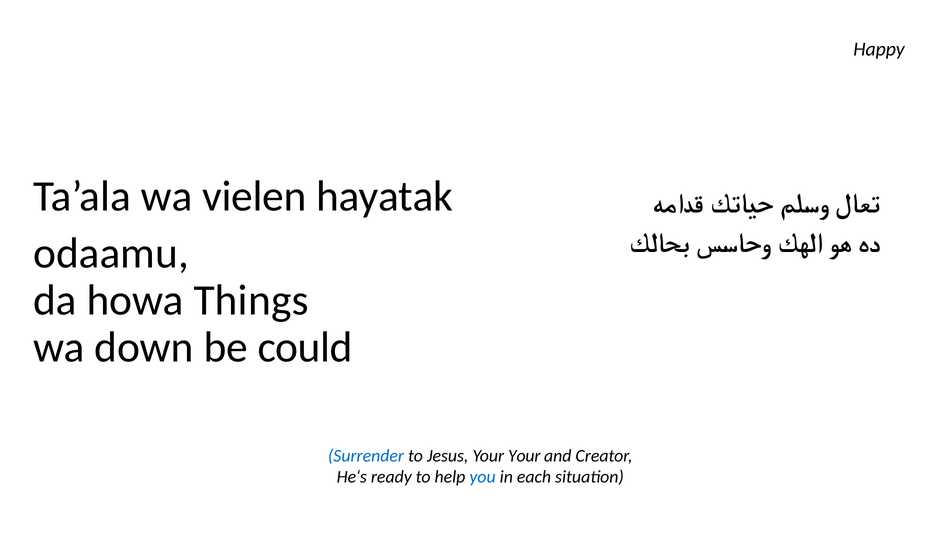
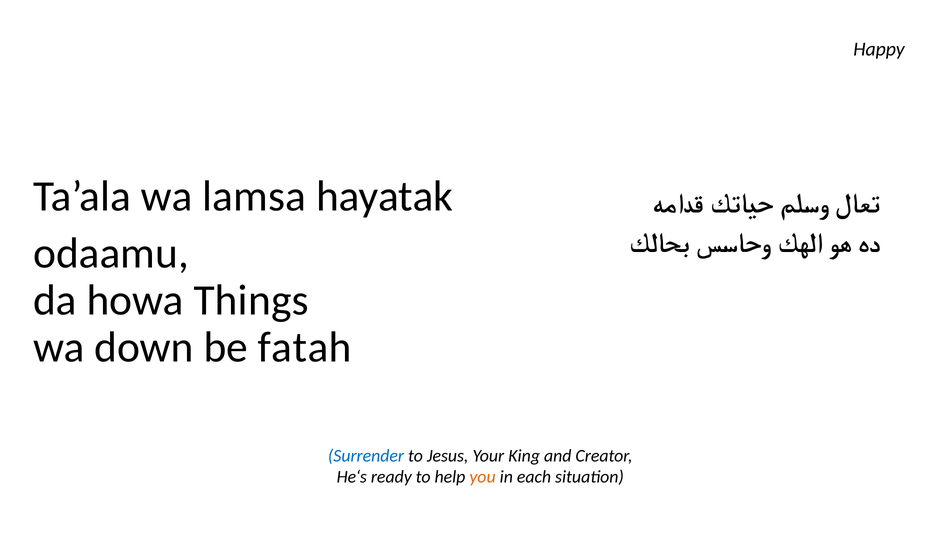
vielen: vielen -> lamsa
could: could -> fatah
Your Your: Your -> King
you colour: blue -> orange
